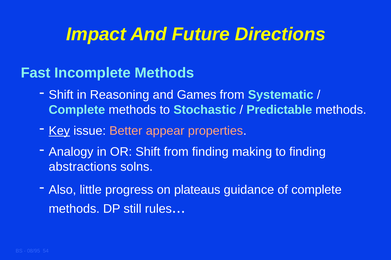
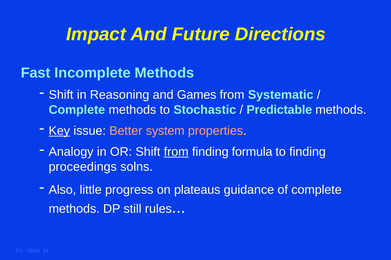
appear: appear -> system
from at (176, 152) underline: none -> present
making: making -> formula
abstractions: abstractions -> proceedings
